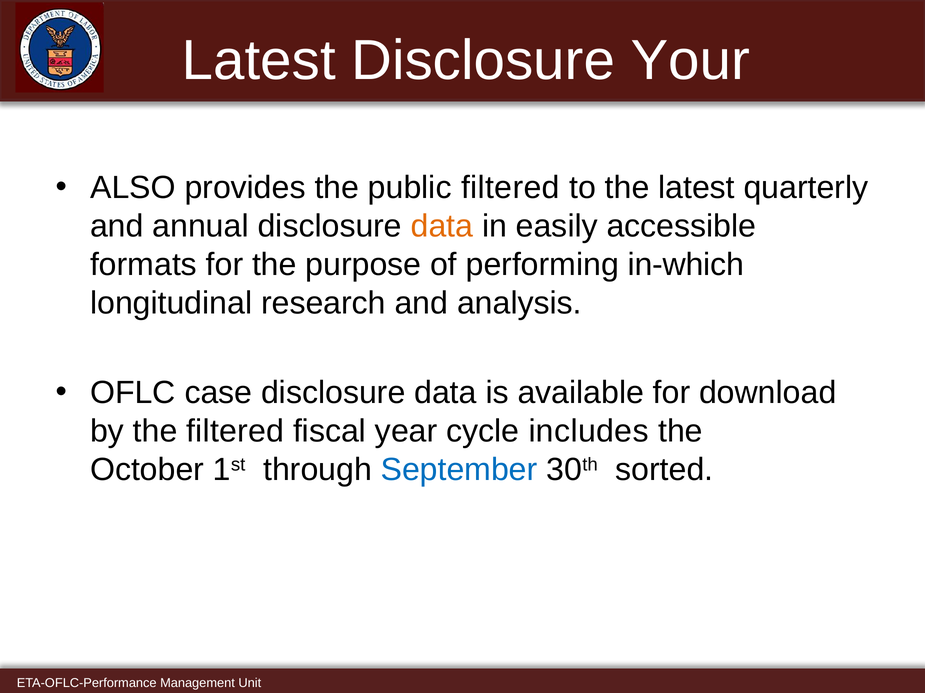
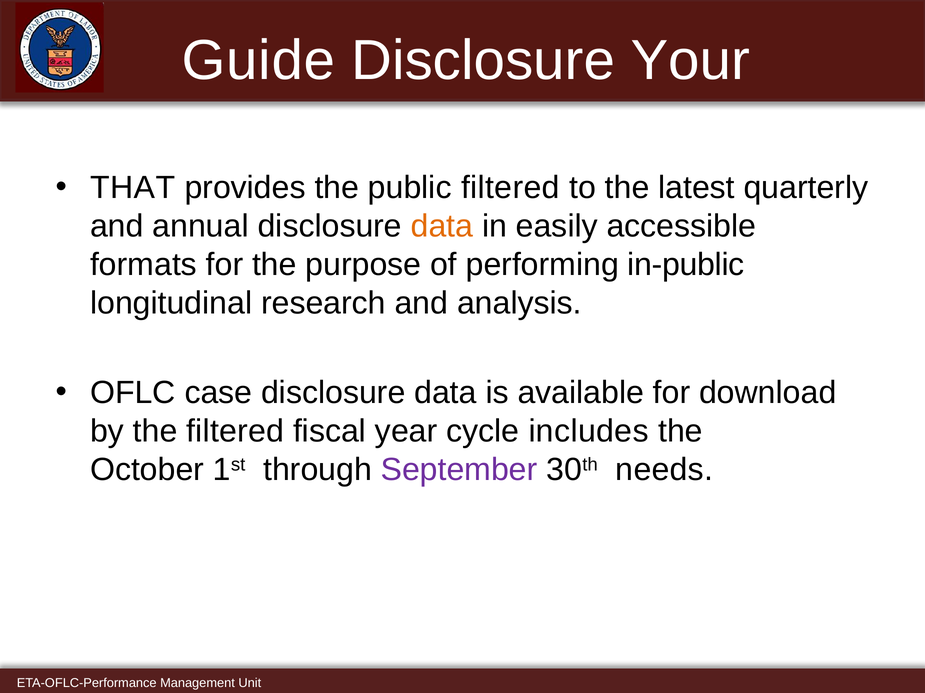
Latest at (259, 61): Latest -> Guide
ALSO: ALSO -> THAT
in-which: in-which -> in-public
September colour: blue -> purple
sorted: sorted -> needs
